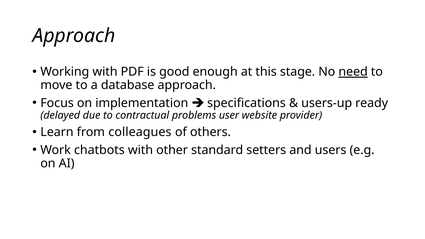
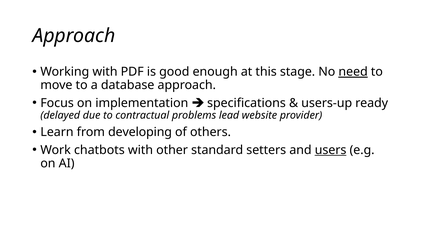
user: user -> lead
colleagues: colleagues -> developing
users underline: none -> present
